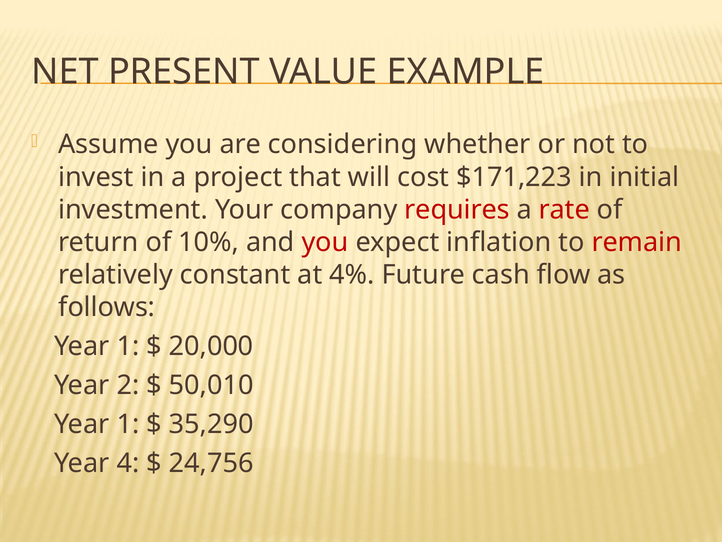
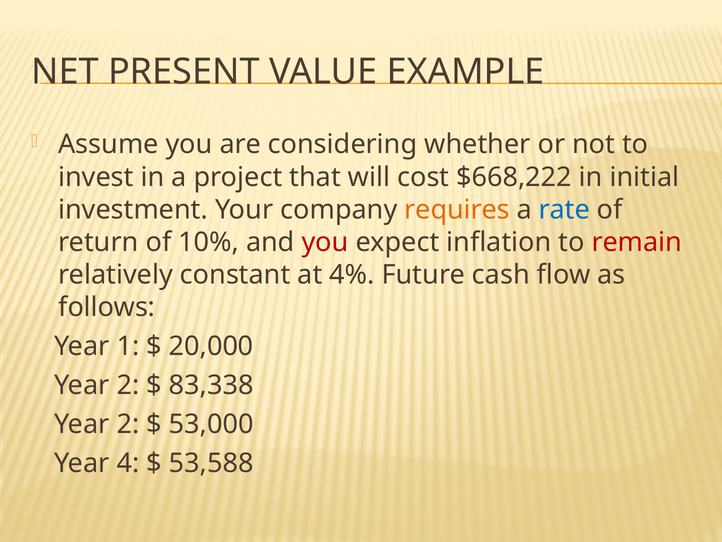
$171,223: $171,223 -> $668,222
requires colour: red -> orange
rate colour: red -> blue
50,010: 50,010 -> 83,338
1 at (128, 424): 1 -> 2
35,290: 35,290 -> 53,000
24,756: 24,756 -> 53,588
